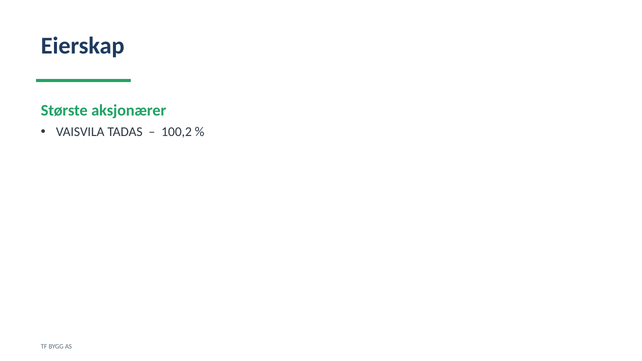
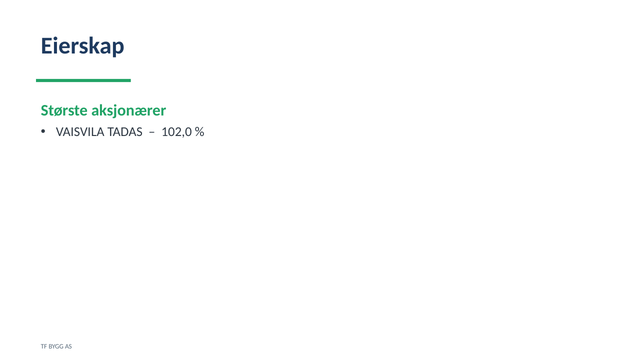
100,2: 100,2 -> 102,0
